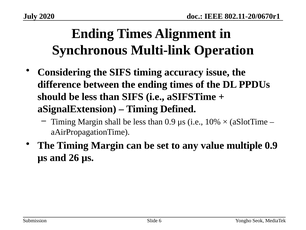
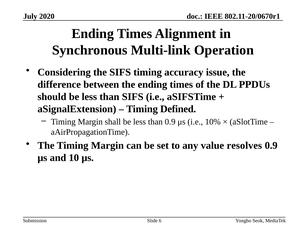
multiple: multiple -> resolves
26: 26 -> 10
